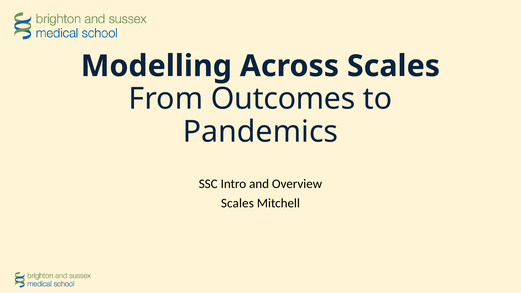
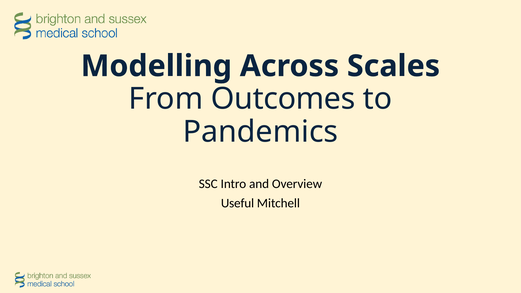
Scales at (237, 203): Scales -> Useful
